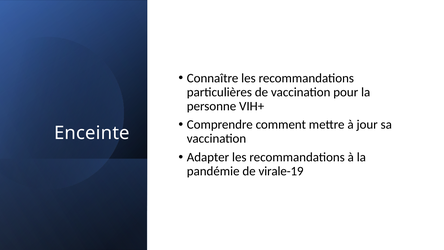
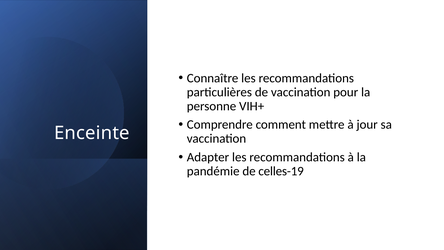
virale-19: virale-19 -> celles-19
